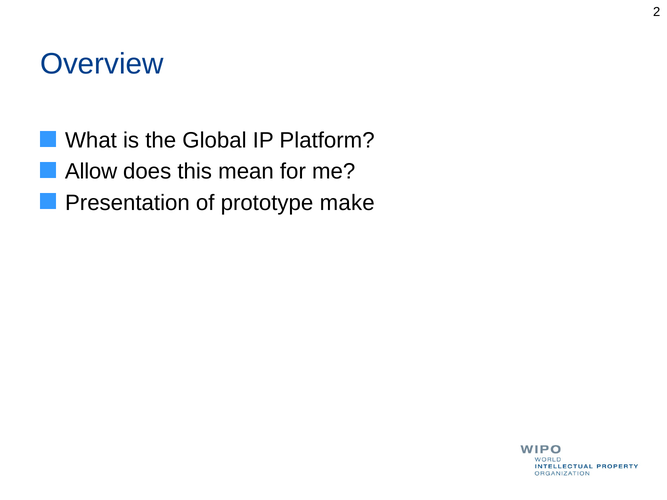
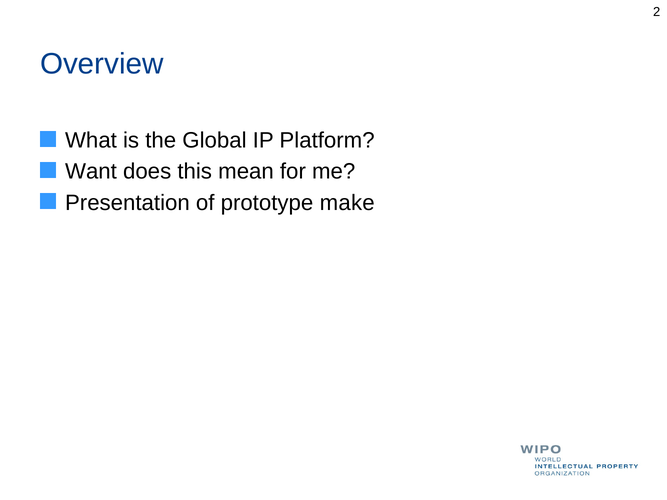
Allow: Allow -> Want
